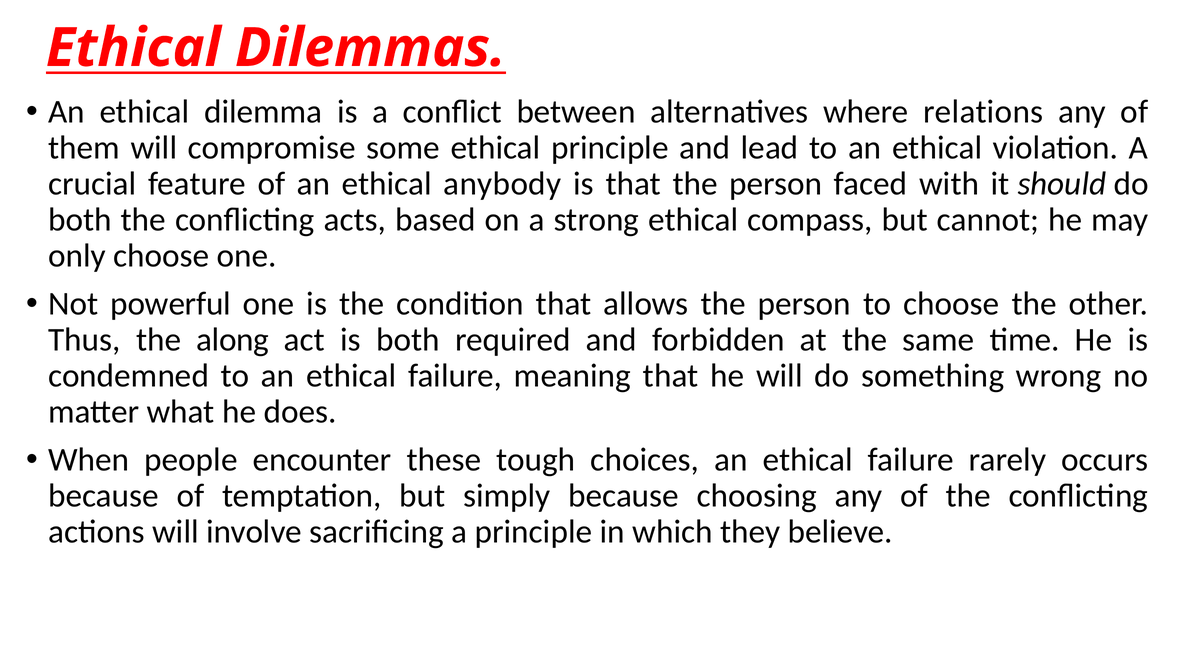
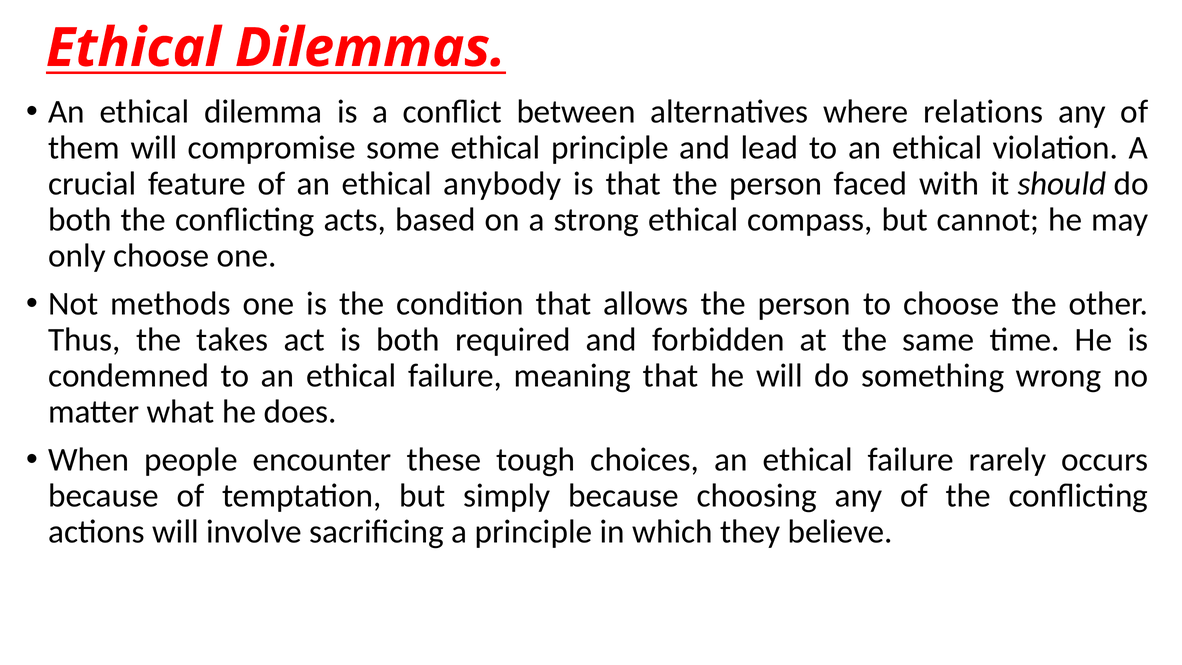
powerful: powerful -> methods
along: along -> takes
